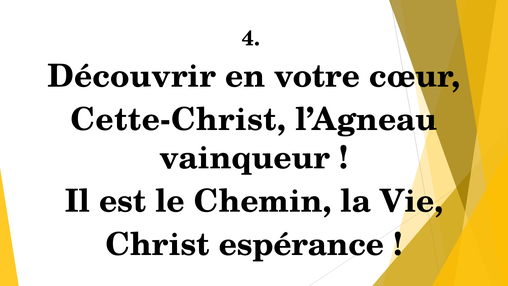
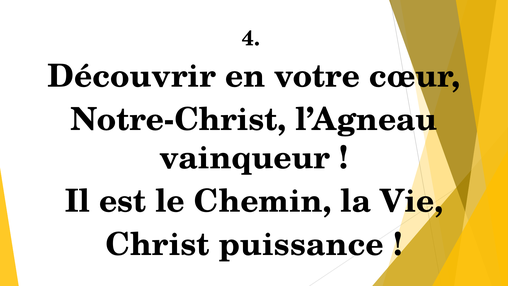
Cette-Christ: Cette-Christ -> Notre-Christ
espérance: espérance -> puissance
